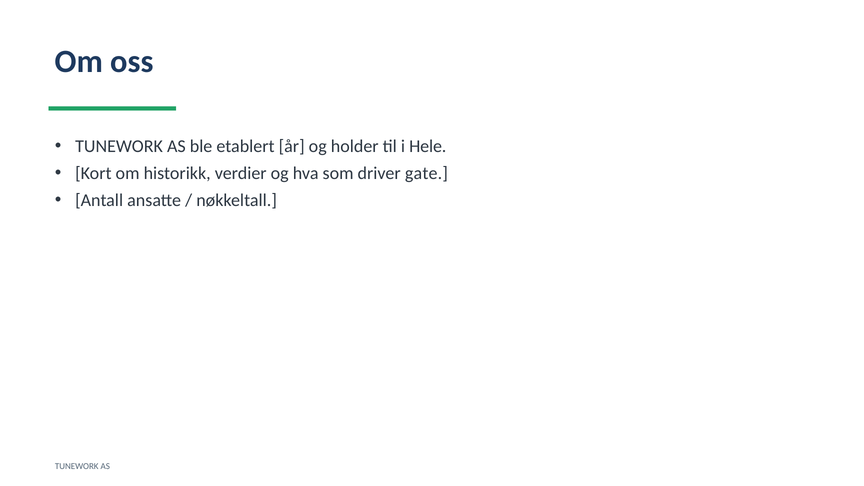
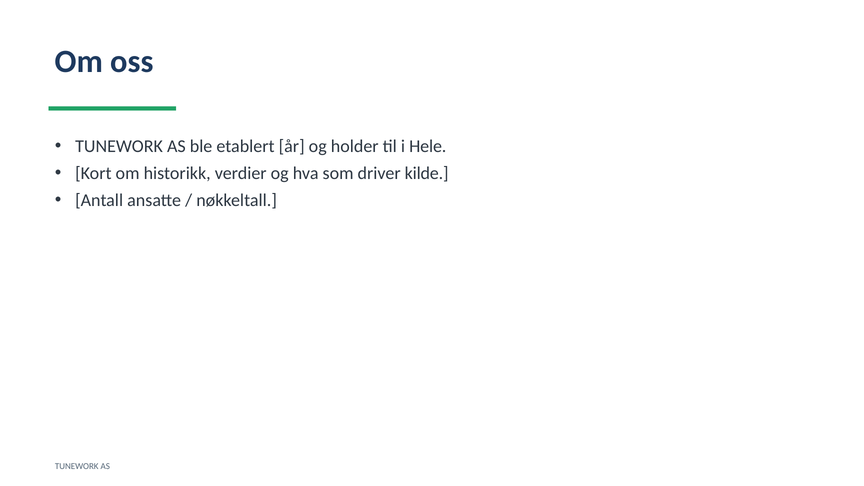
gate: gate -> kilde
